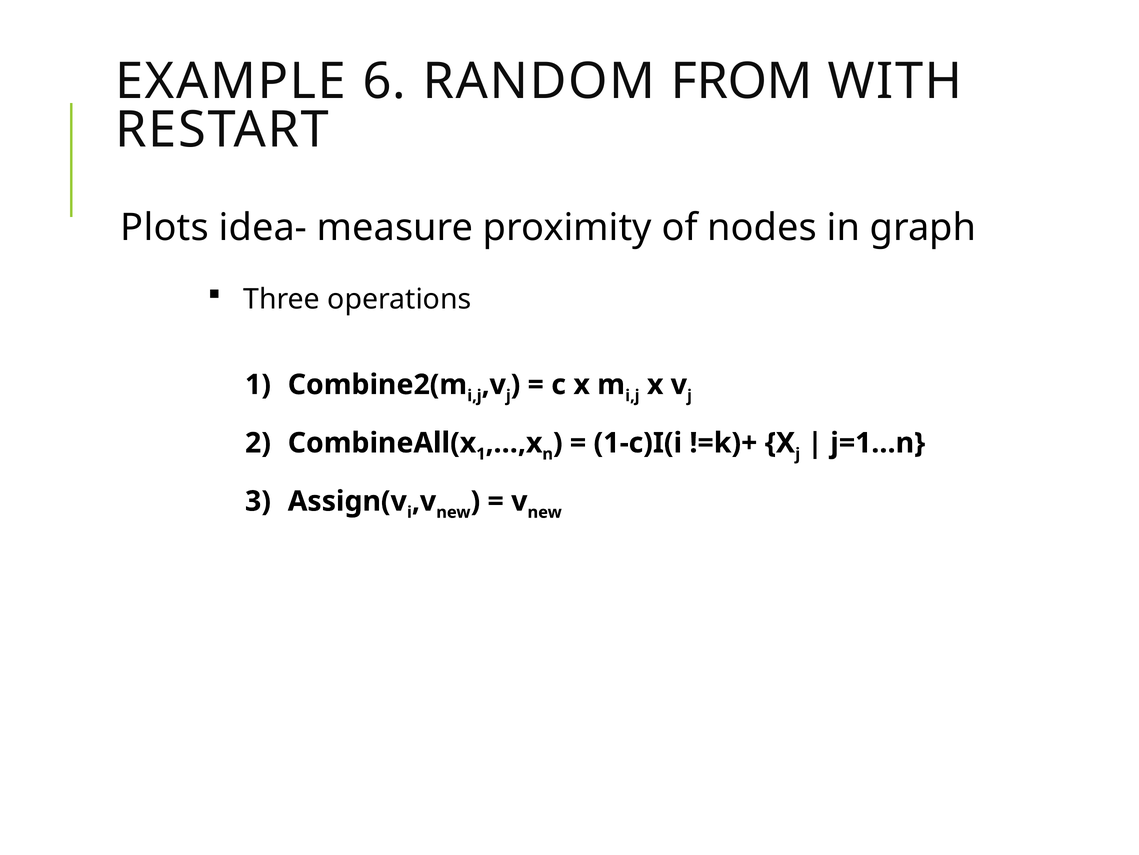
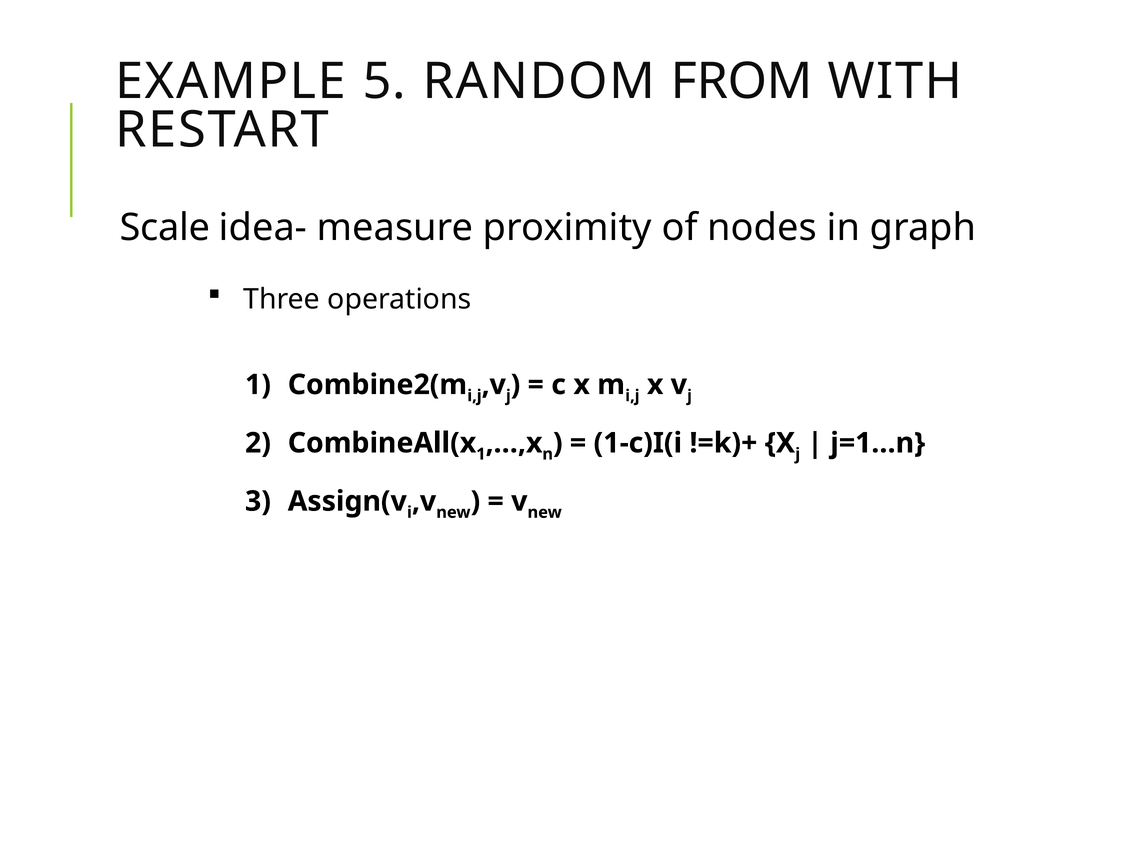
6: 6 -> 5
Plots: Plots -> Scale
